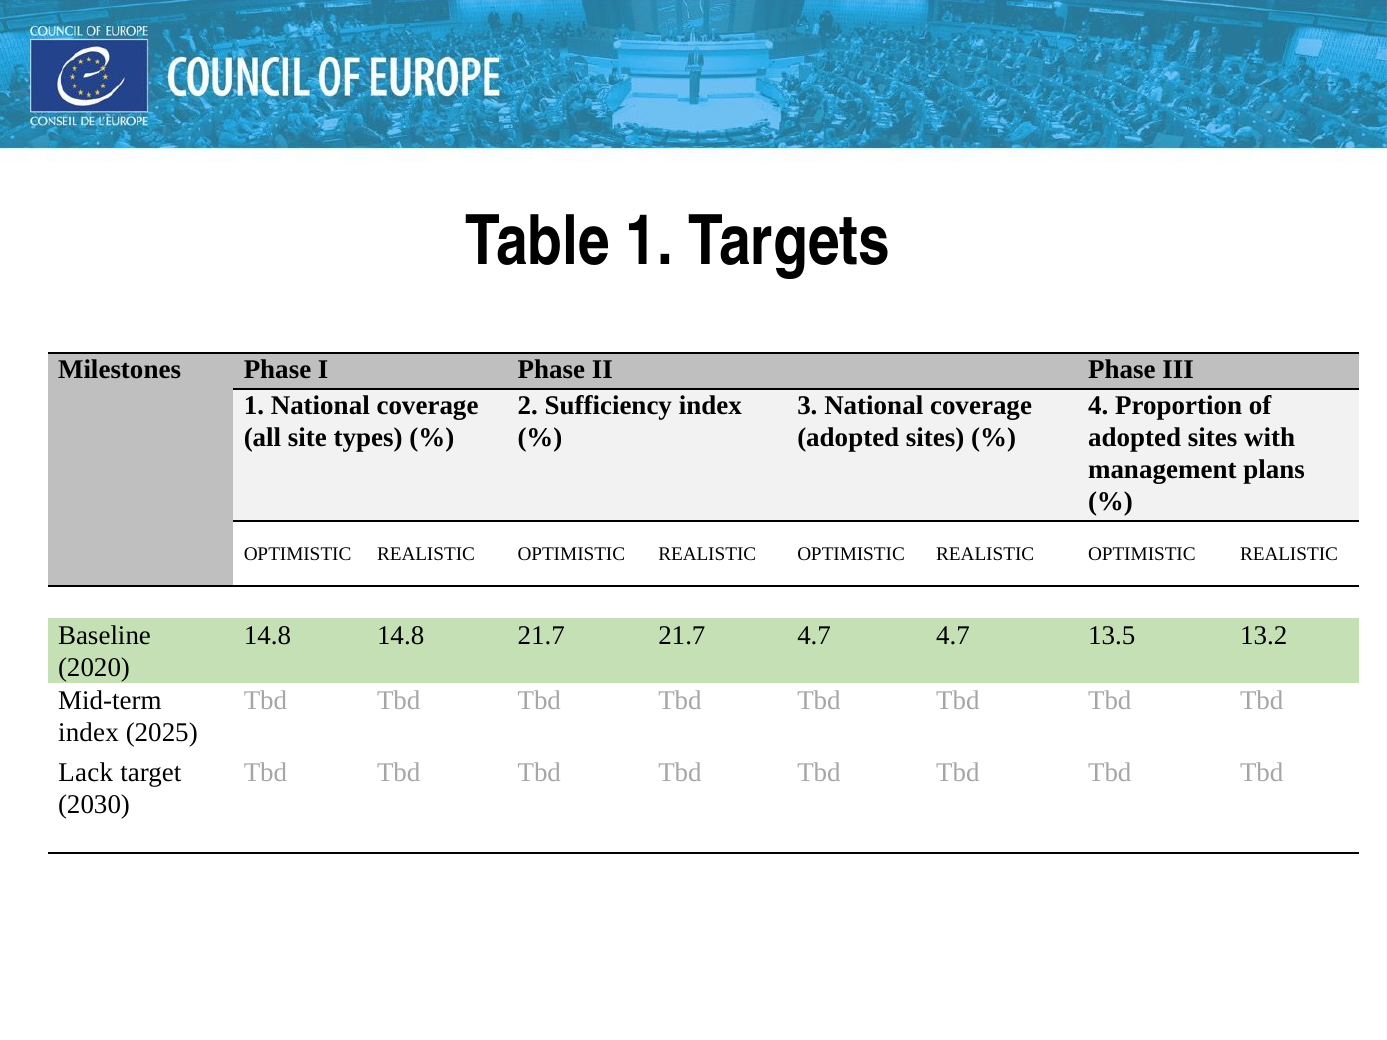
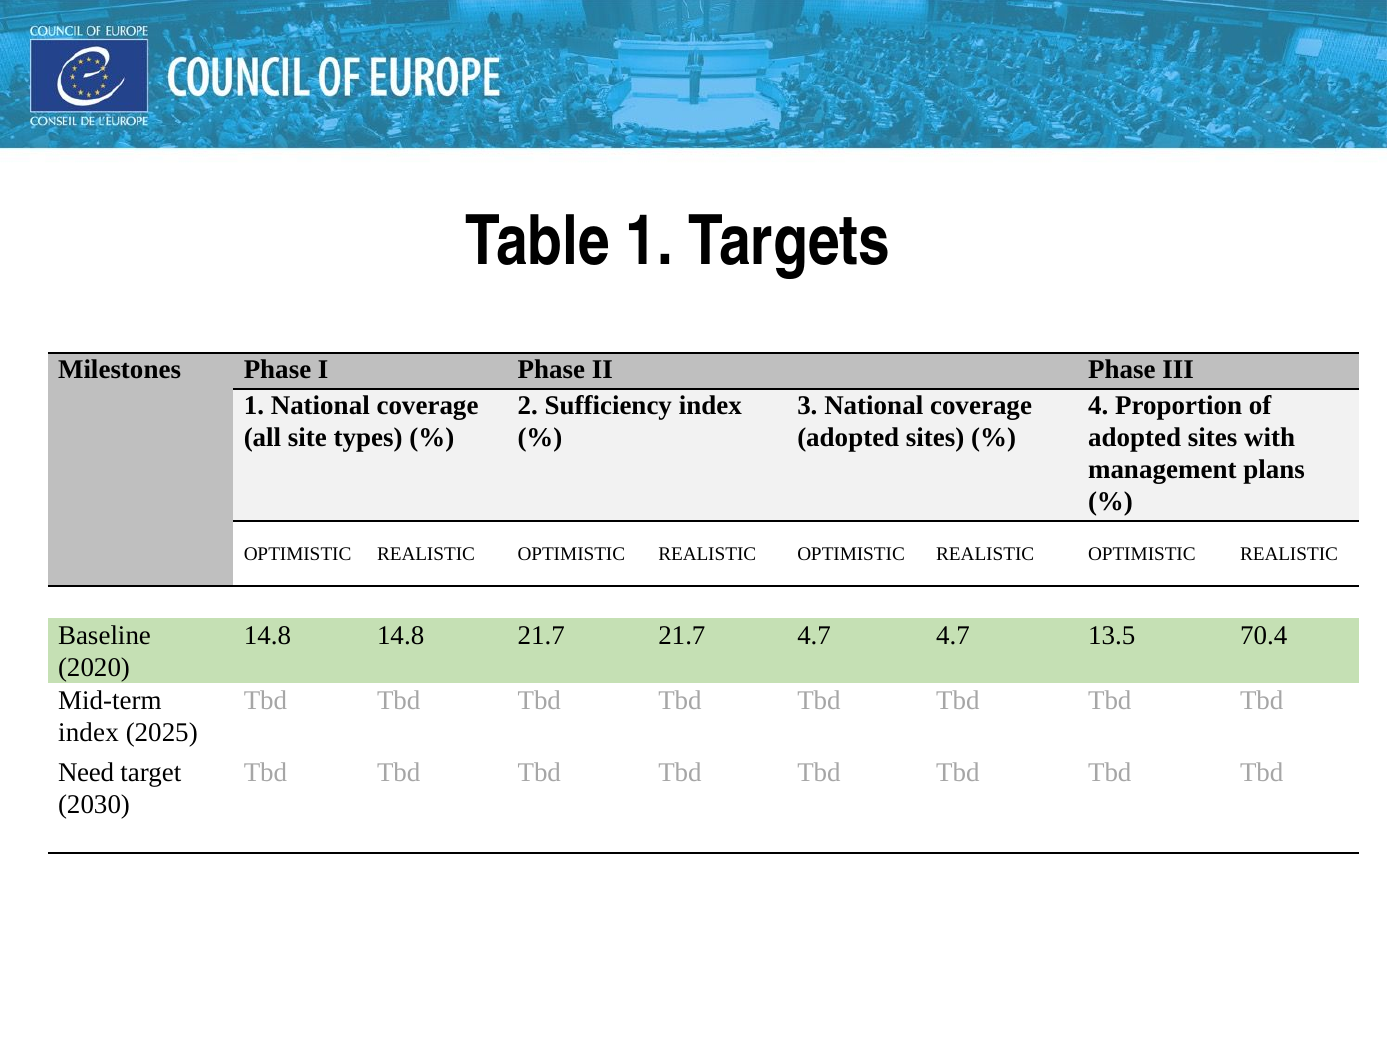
13.2: 13.2 -> 70.4
Lack: Lack -> Need
